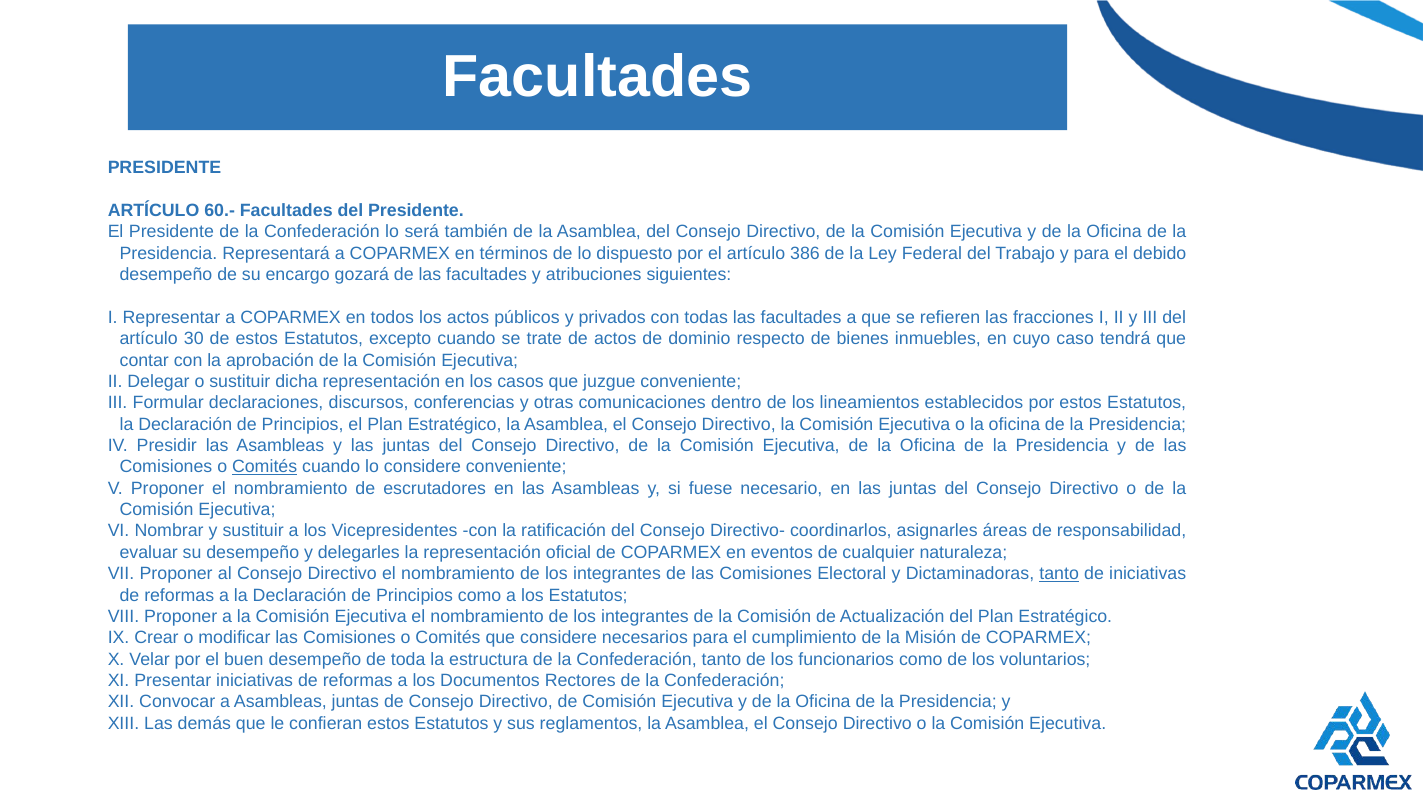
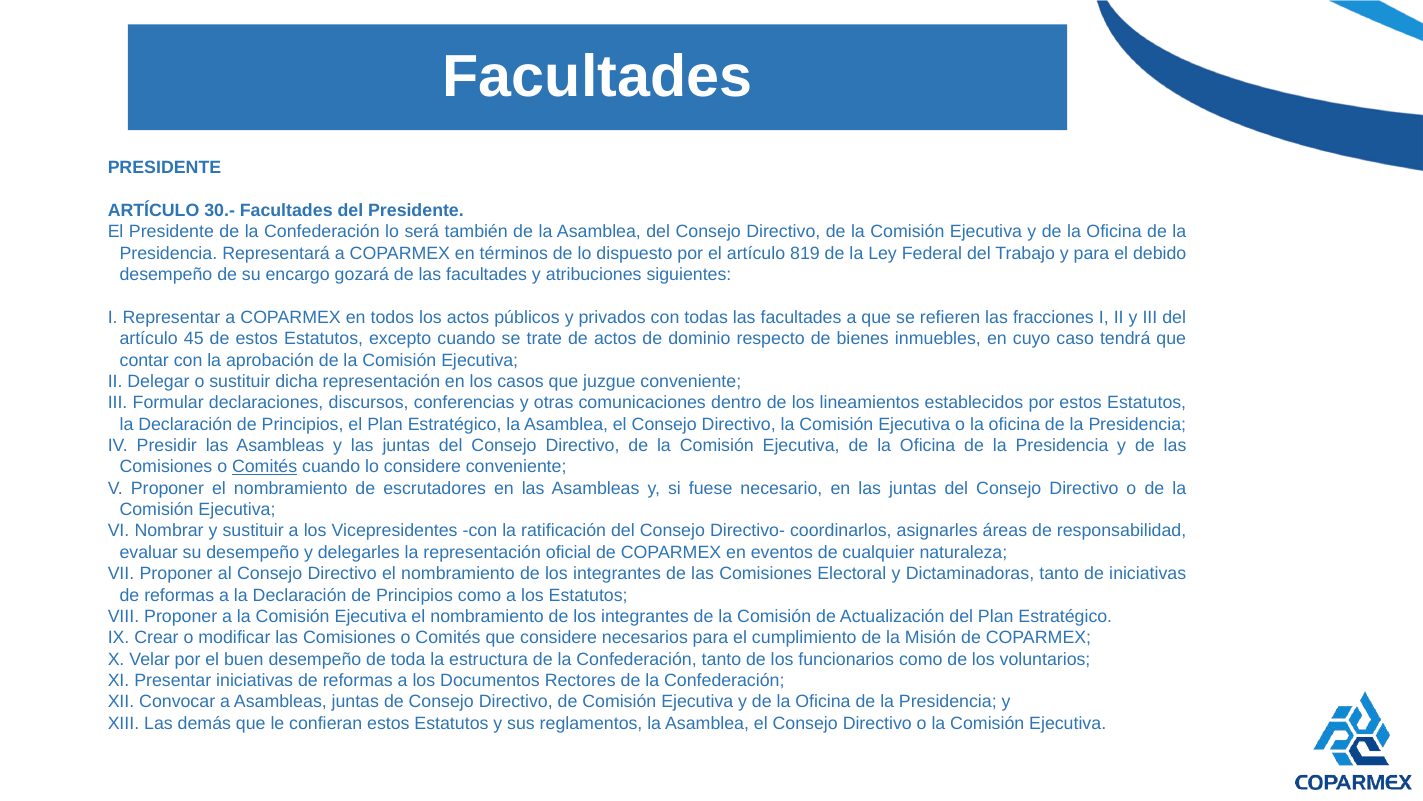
60.-: 60.- -> 30.-
386: 386 -> 819
30: 30 -> 45
tanto at (1059, 573) underline: present -> none
